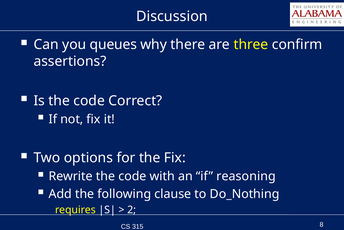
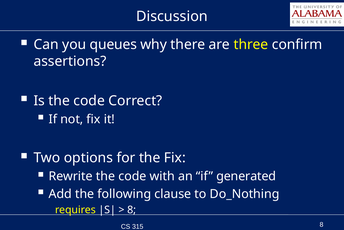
reasoning: reasoning -> generated
2 at (132, 209): 2 -> 8
